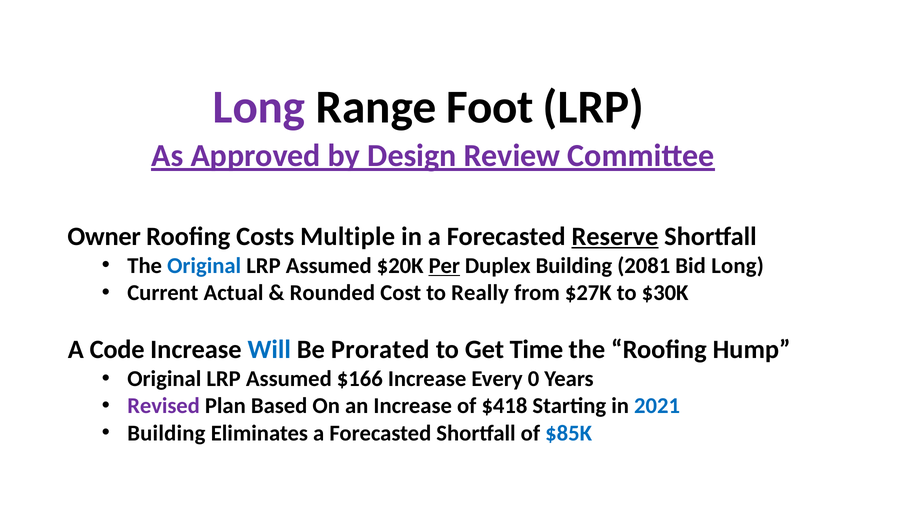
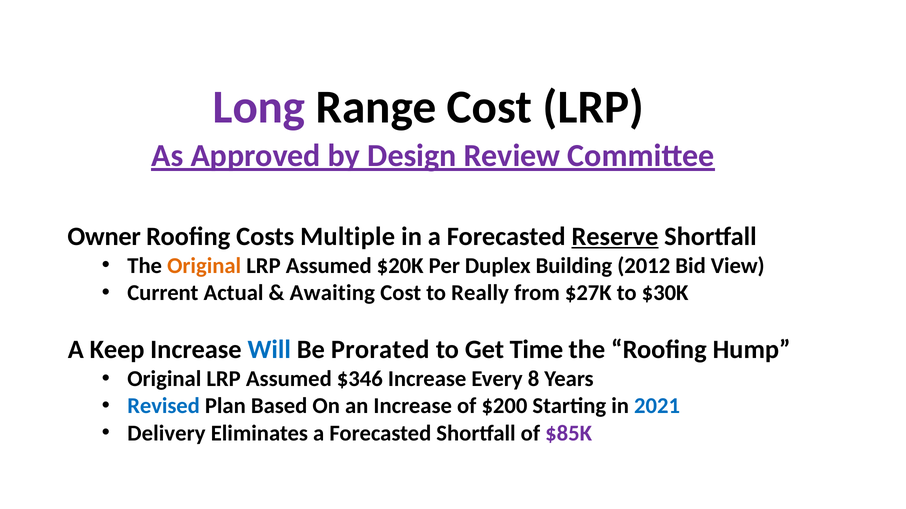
Range Foot: Foot -> Cost
Original at (204, 266) colour: blue -> orange
Per underline: present -> none
2081: 2081 -> 2012
Bid Long: Long -> View
Rounded: Rounded -> Awaiting
Code: Code -> Keep
$166: $166 -> $346
0: 0 -> 8
Revised colour: purple -> blue
$418: $418 -> $200
Building at (166, 434): Building -> Delivery
$85K colour: blue -> purple
